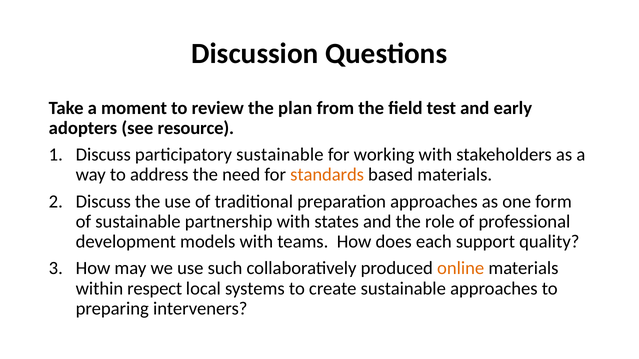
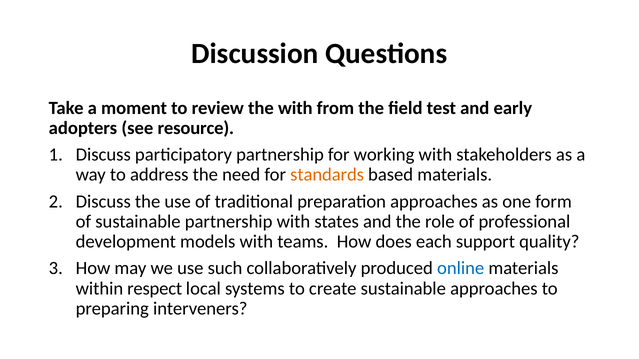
the plan: plan -> with
participatory sustainable: sustainable -> partnership
online colour: orange -> blue
